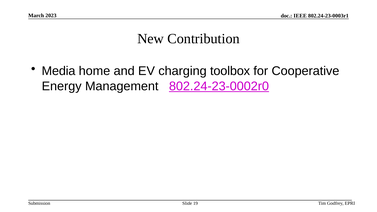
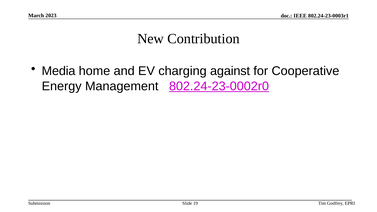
toolbox: toolbox -> against
